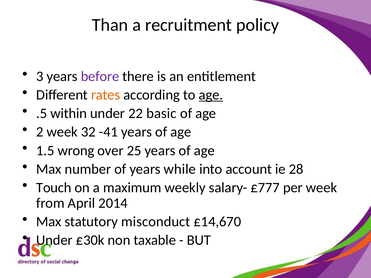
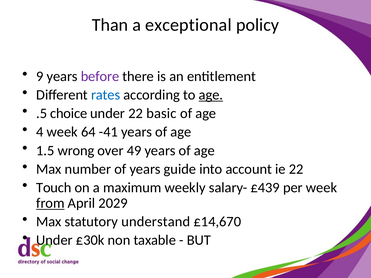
recruitment: recruitment -> exceptional
3: 3 -> 9
rates colour: orange -> blue
within: within -> choice
2: 2 -> 4
32: 32 -> 64
25: 25 -> 49
while: while -> guide
ie 28: 28 -> 22
£777: £777 -> £439
from underline: none -> present
2014: 2014 -> 2029
misconduct: misconduct -> understand
